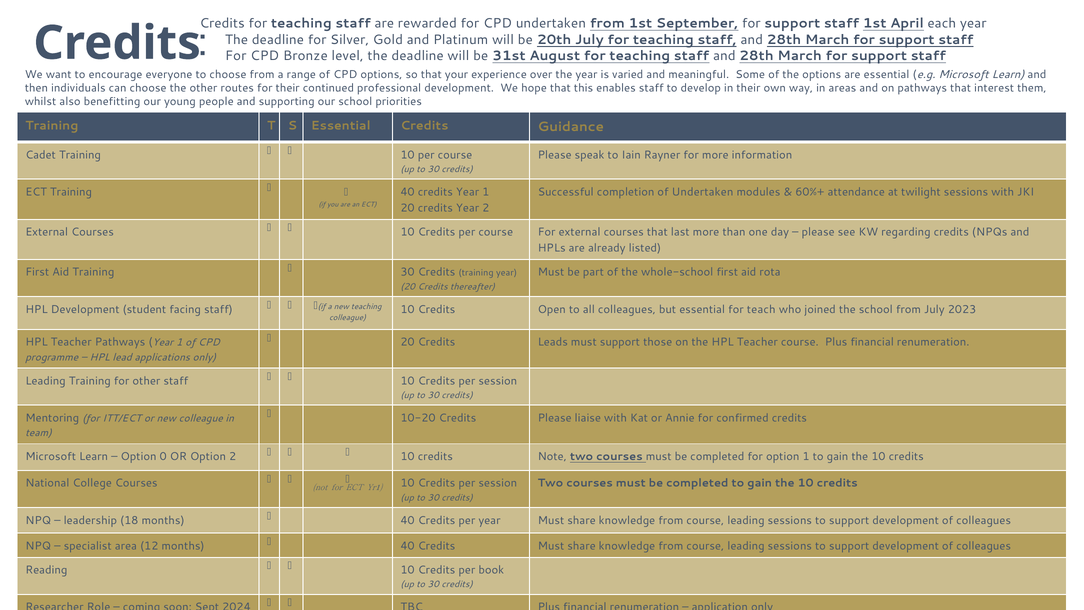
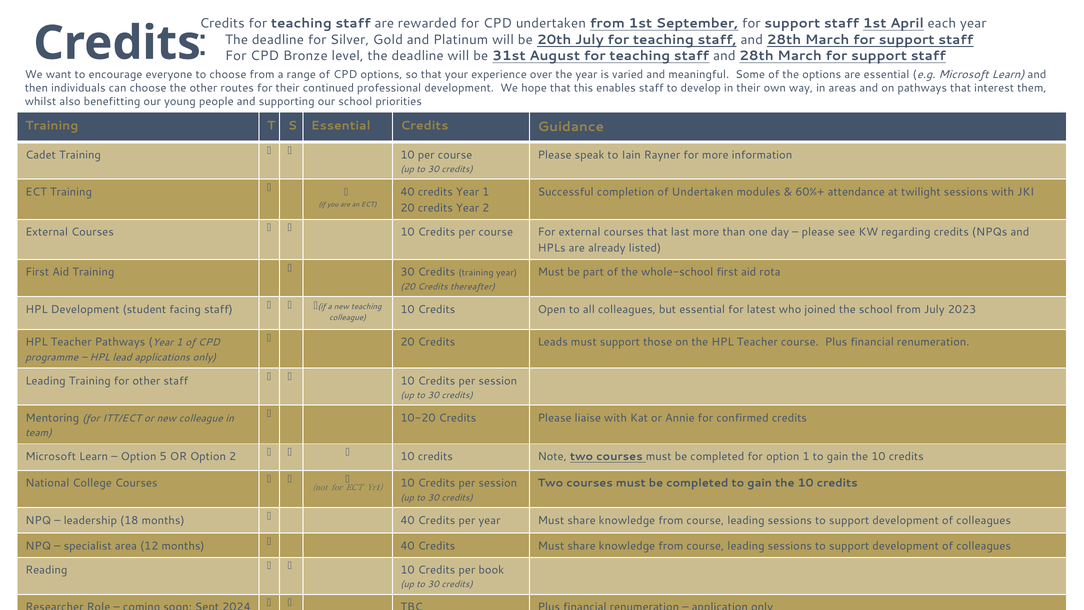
teach: teach -> latest
0: 0 -> 5
